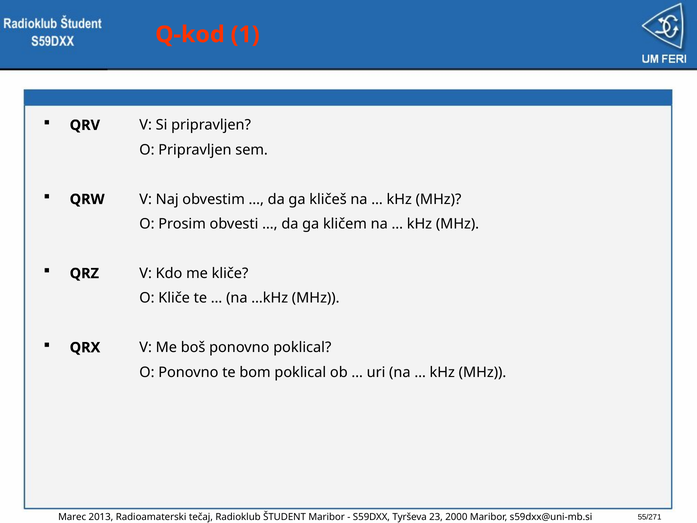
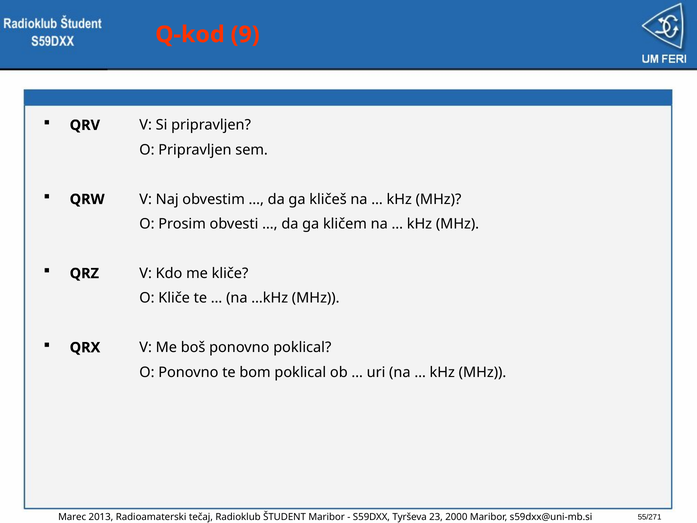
1: 1 -> 9
